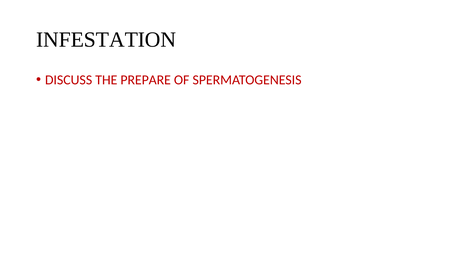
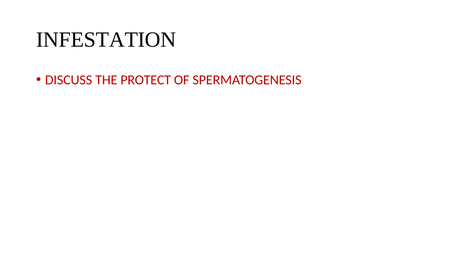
PREPARE: PREPARE -> PROTECT
